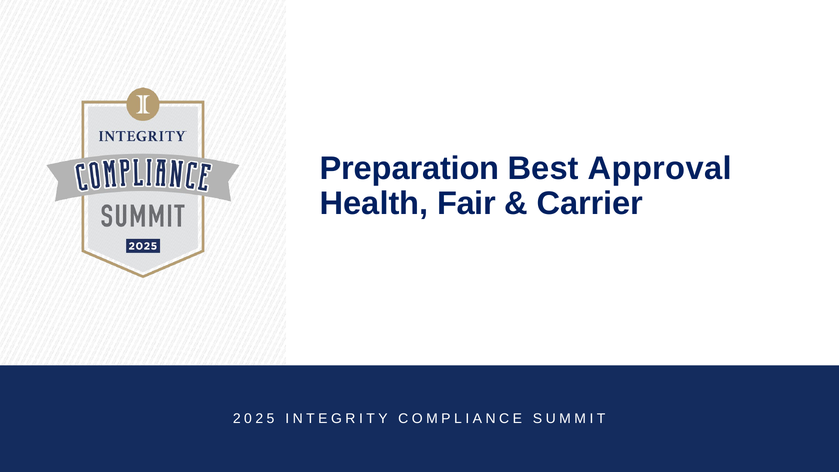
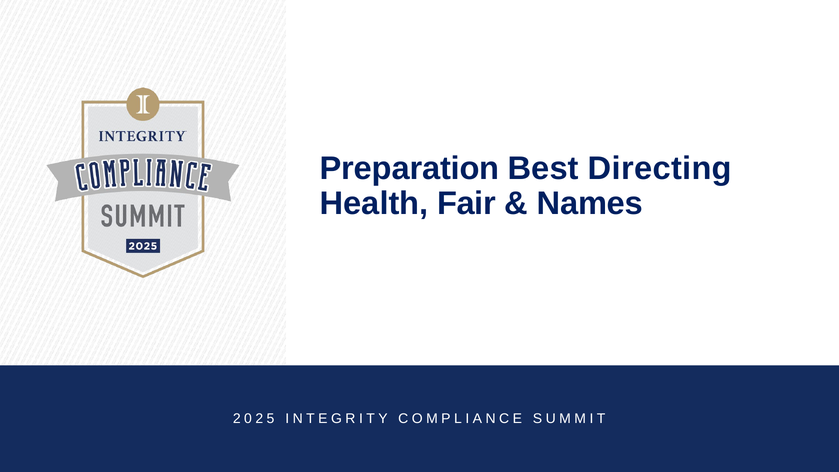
Approval: Approval -> Directing
Carrier: Carrier -> Names
